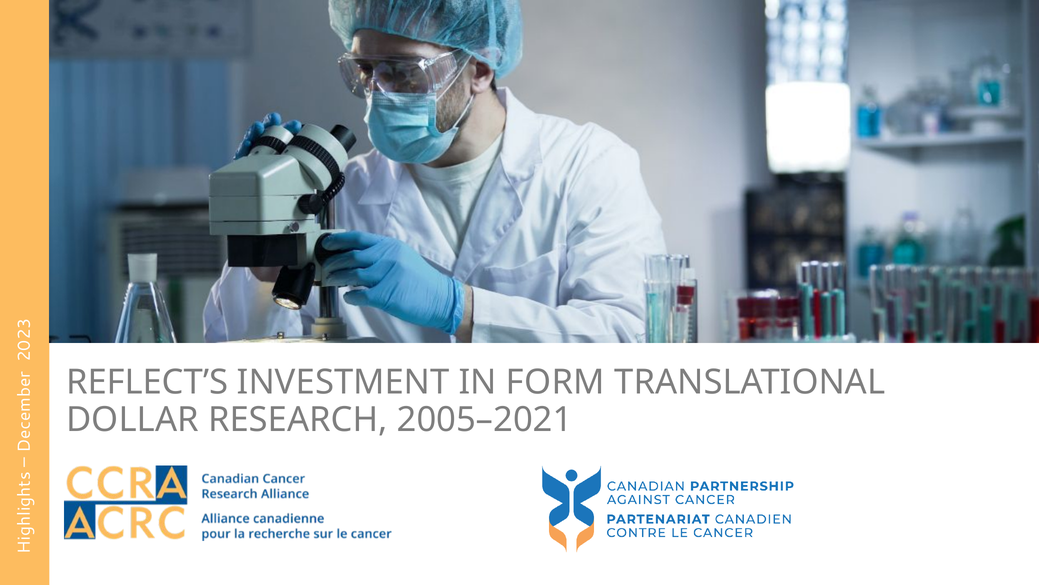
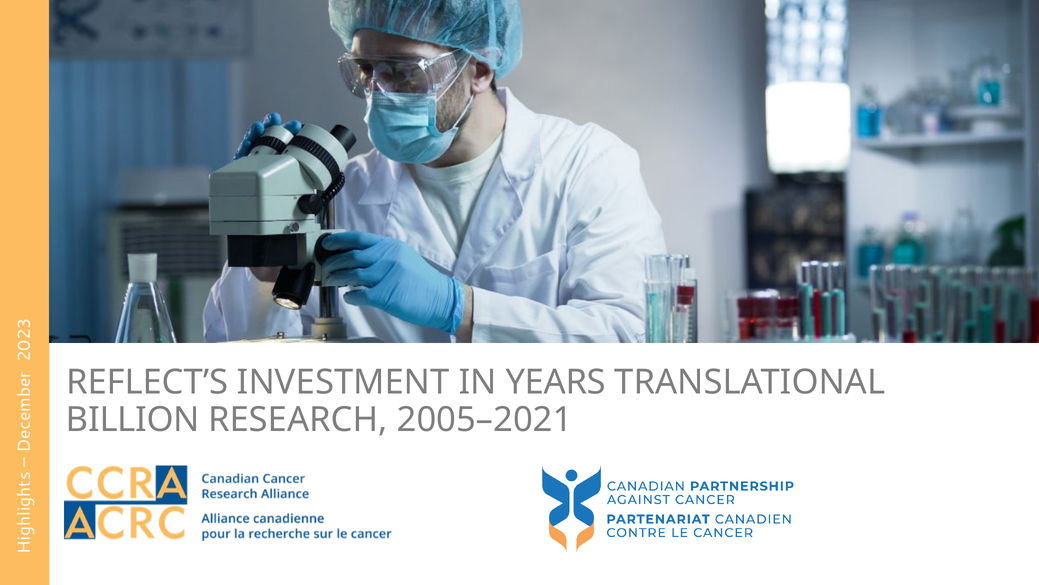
FORM: FORM -> YEARS
DOLLAR: DOLLAR -> BILLION
